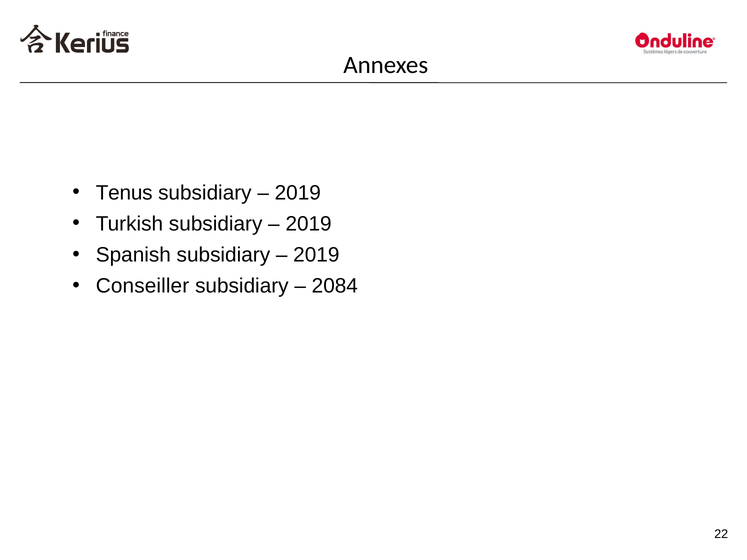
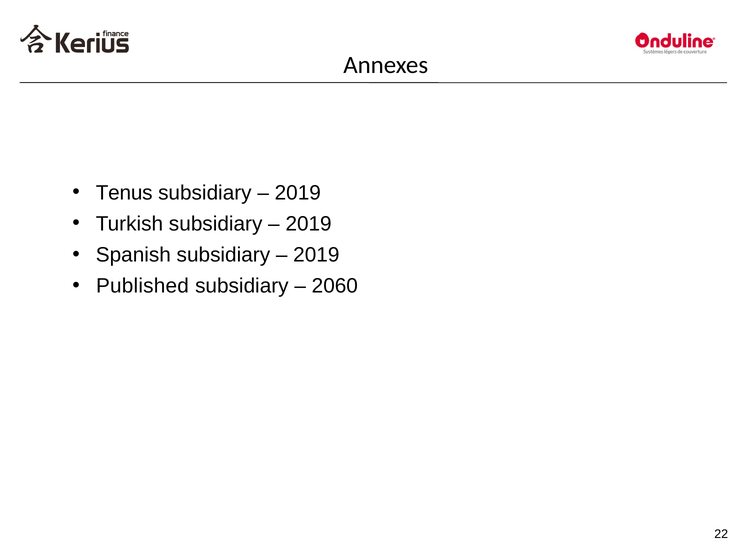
Conseiller: Conseiller -> Published
2084: 2084 -> 2060
